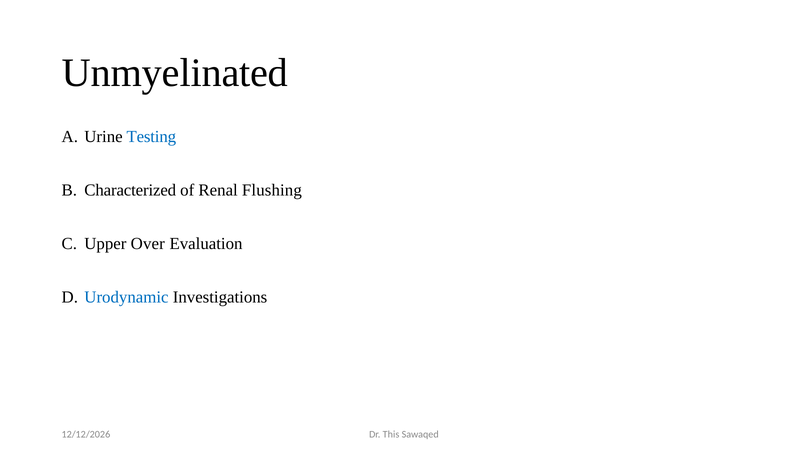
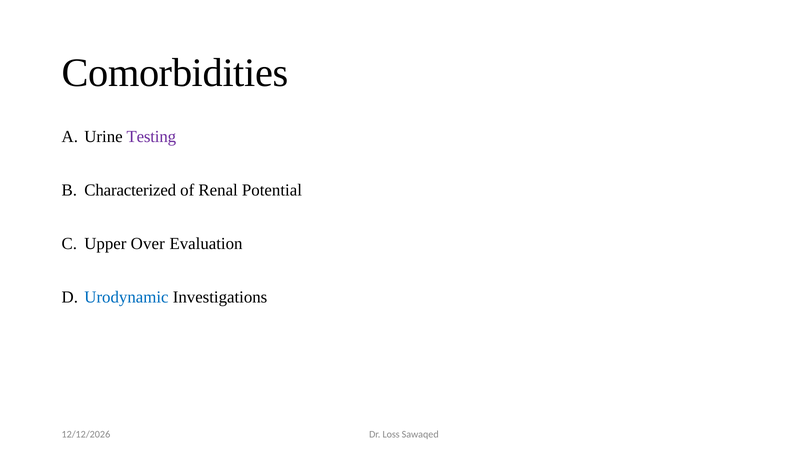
Unmyelinated: Unmyelinated -> Comorbidities
Testing colour: blue -> purple
Flushing: Flushing -> Potential
This: This -> Loss
